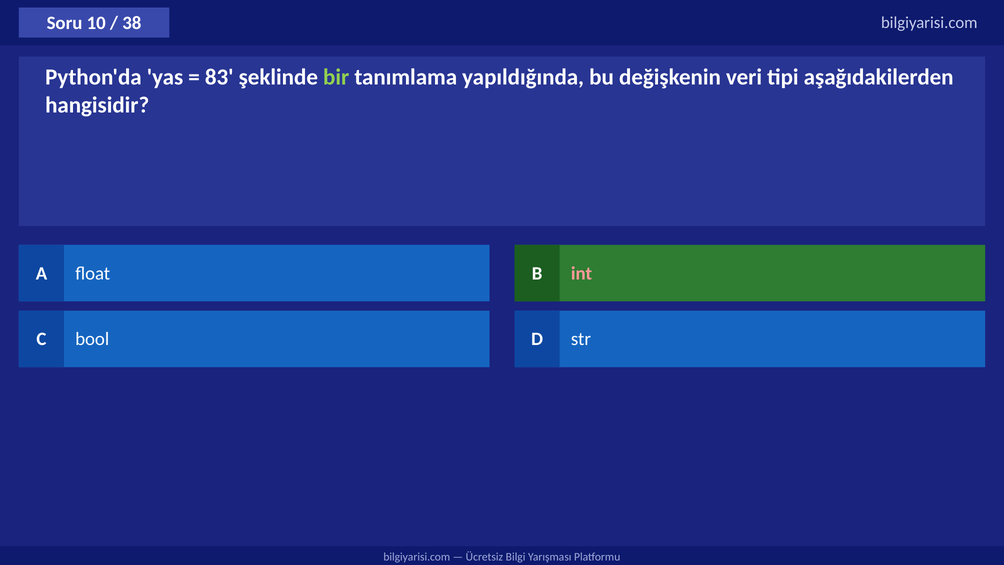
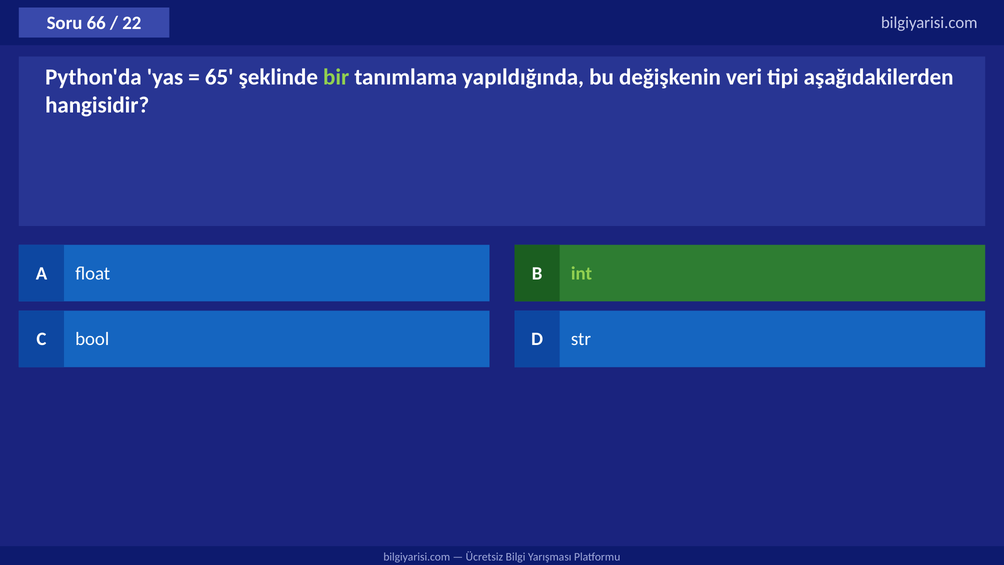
10: 10 -> 66
38: 38 -> 22
83: 83 -> 65
int colour: pink -> light green
